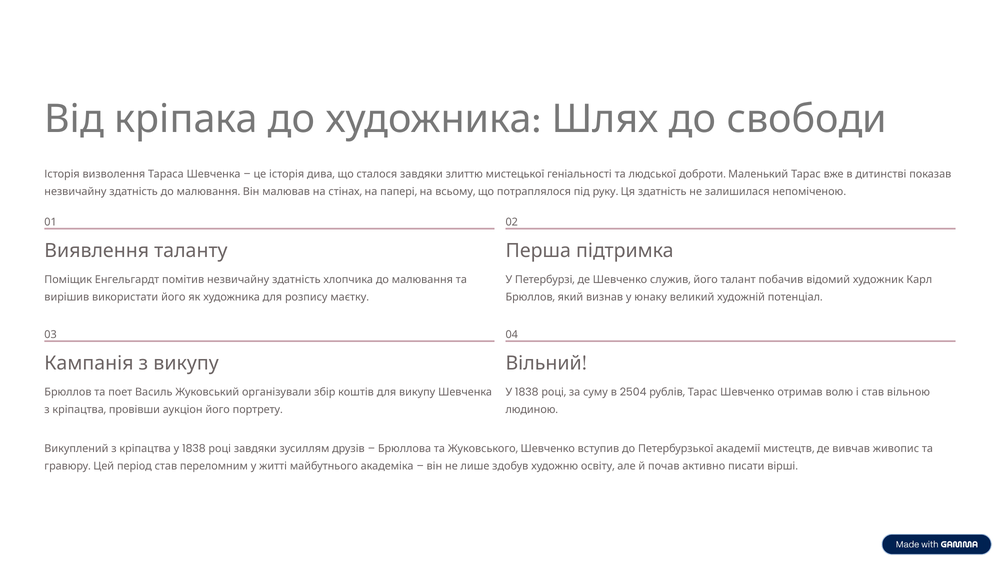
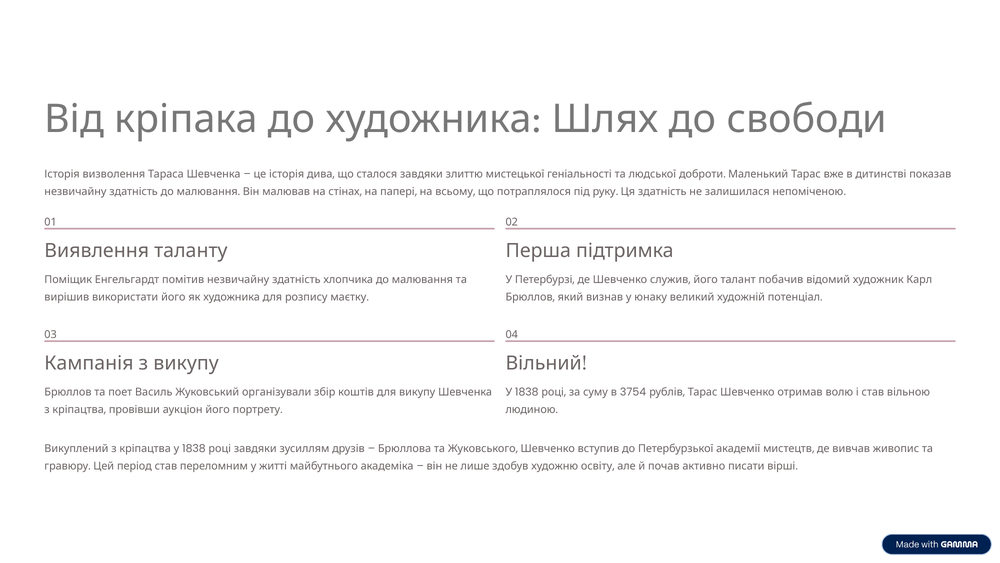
2504: 2504 -> 3754
